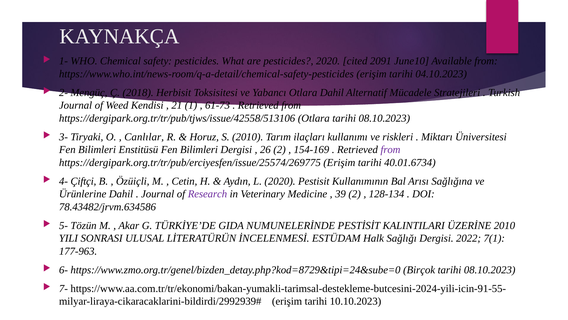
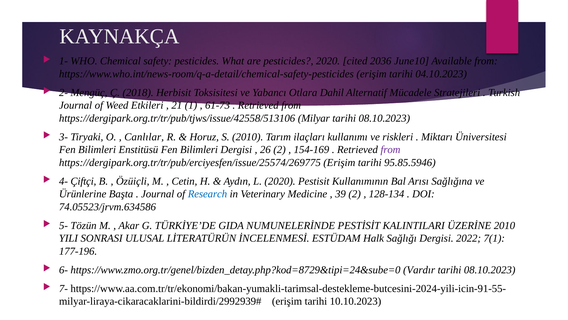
2091: 2091 -> 2036
Kendisi: Kendisi -> Etkileri
https://dergipark.org.tr/tr/pub/tjws/issue/42558/513106 Otlara: Otlara -> Milyar
40.01.6734: 40.01.6734 -> 95.85.5946
Ürünlerine Dahil: Dahil -> Başta
Research colour: purple -> blue
78.43482/jrvm.634586: 78.43482/jrvm.634586 -> 74.05523/jrvm.634586
177-963: 177-963 -> 177-196
Birçok: Birçok -> Vardır
